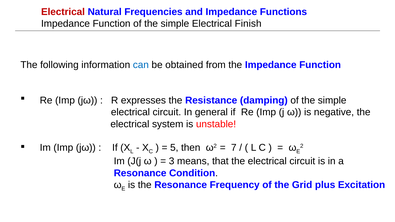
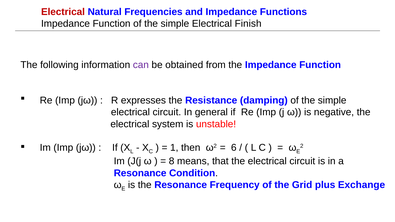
can colour: blue -> purple
5: 5 -> 1
7: 7 -> 6
3: 3 -> 8
Excitation: Excitation -> Exchange
